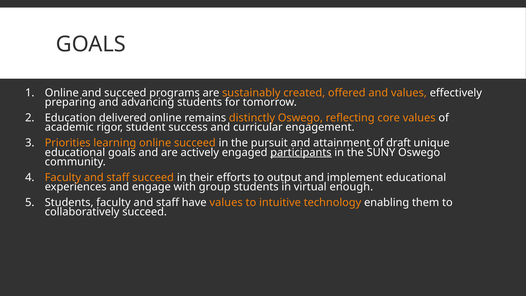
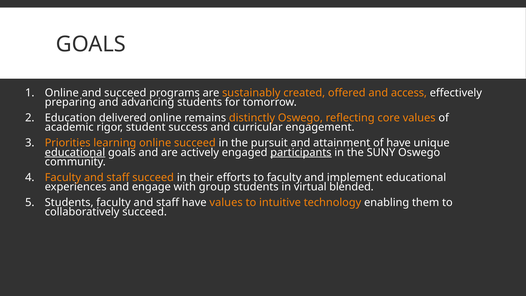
and values: values -> access
of draft: draft -> have
educational at (75, 152) underline: none -> present
to output: output -> faculty
enough: enough -> blended
